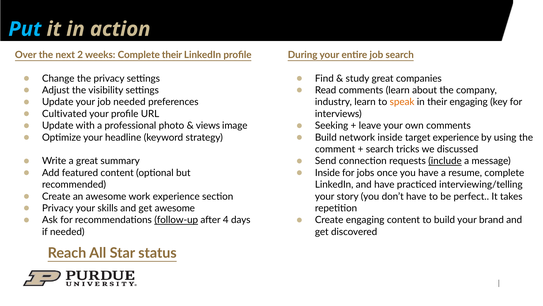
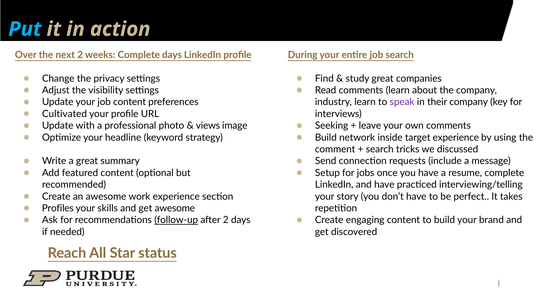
Complete their: their -> days
job needed: needed -> content
speak colour: orange -> purple
their engaging: engaging -> company
include underline: present -> none
Inside at (327, 173): Inside -> Setup
Privacy at (58, 208): Privacy -> Profiles
after 4: 4 -> 2
